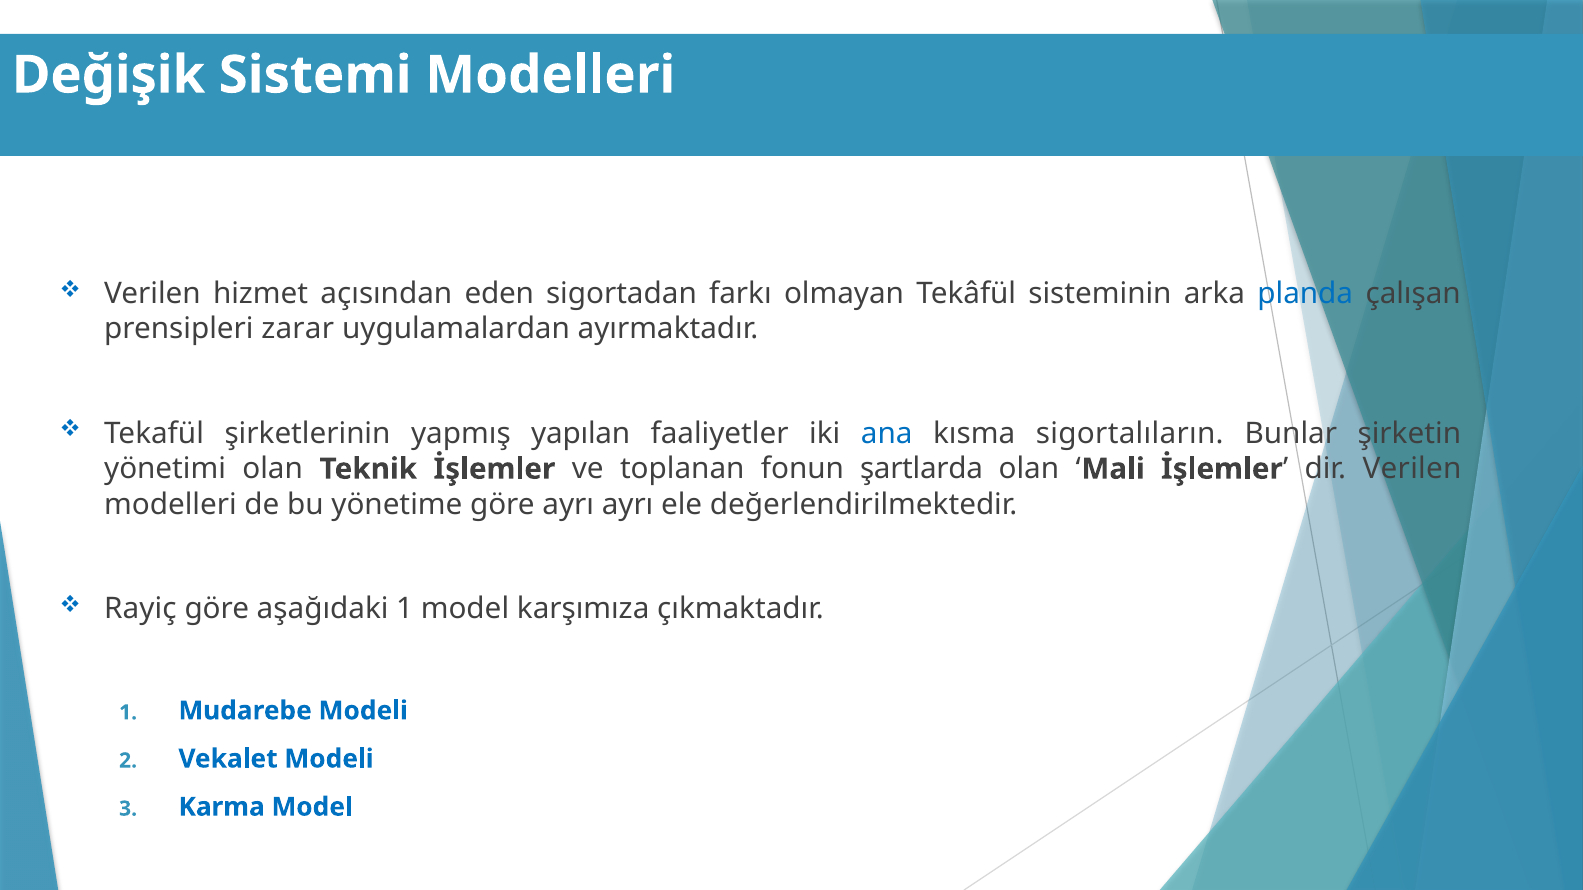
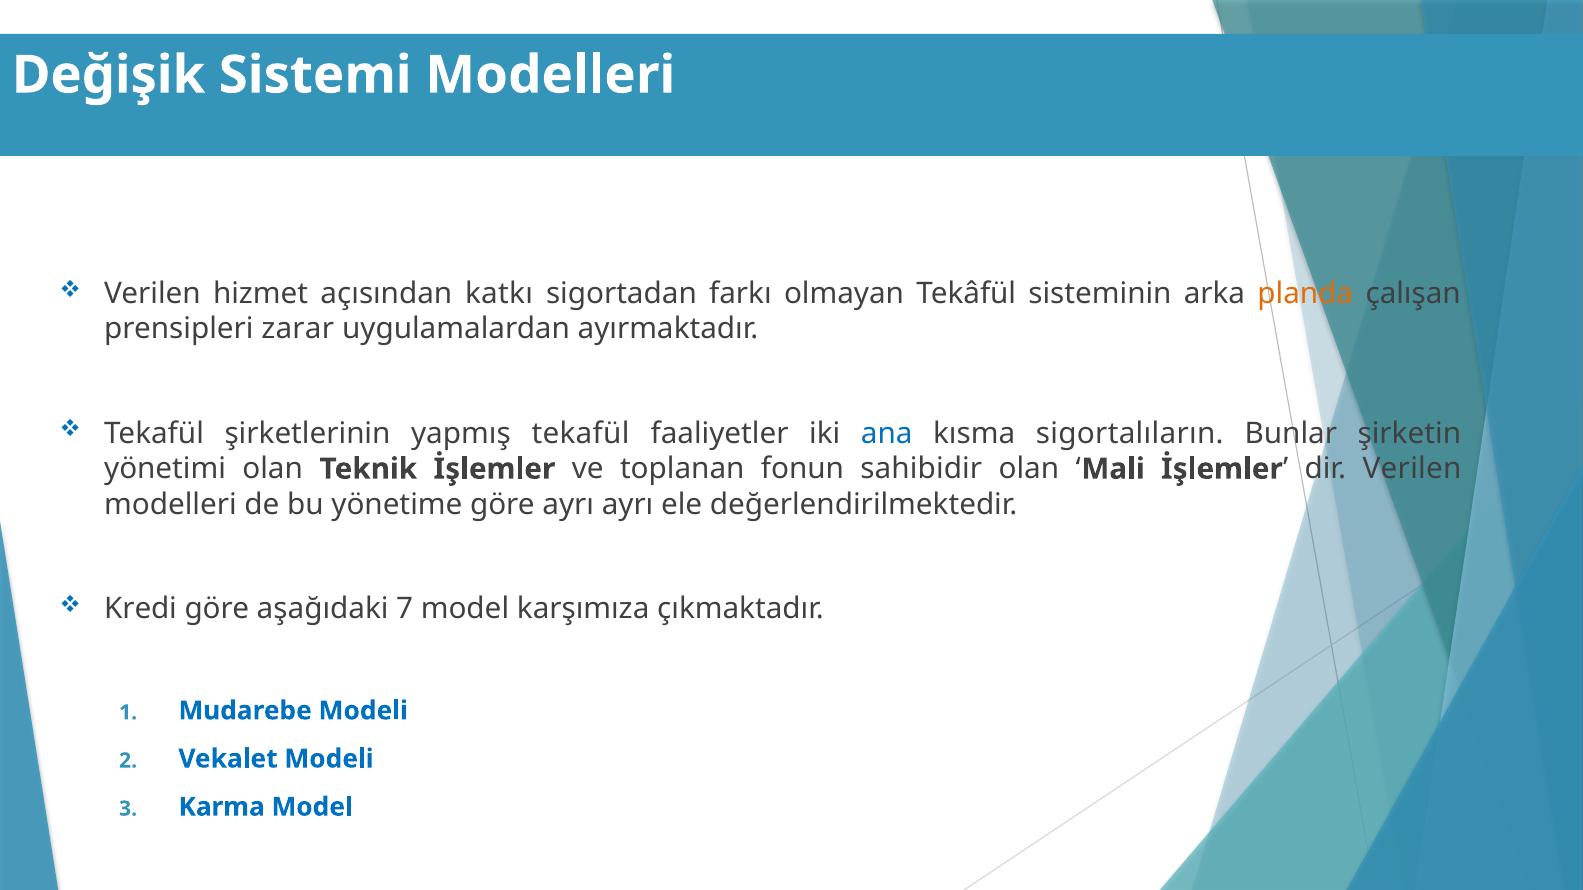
eden: eden -> katkı
planda colour: blue -> orange
yapmış yapılan: yapılan -> tekafül
şartlarda: şartlarda -> sahibidir
Rayiç: Rayiç -> Kredi
aşağıdaki 1: 1 -> 7
